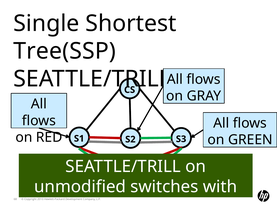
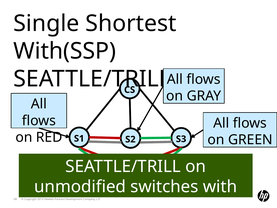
Tree(SSP: Tree(SSP -> With(SSP
